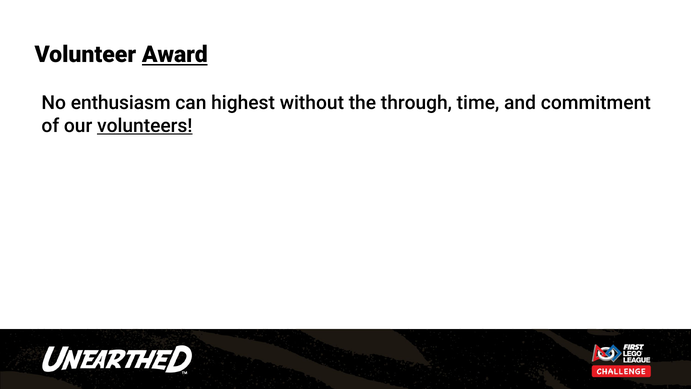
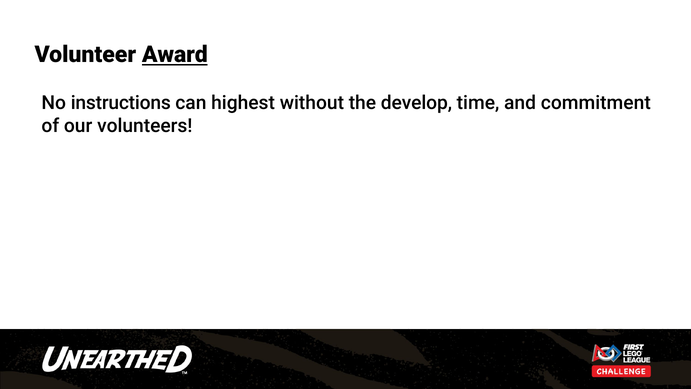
enthusiasm: enthusiasm -> instructions
through: through -> develop
volunteers underline: present -> none
